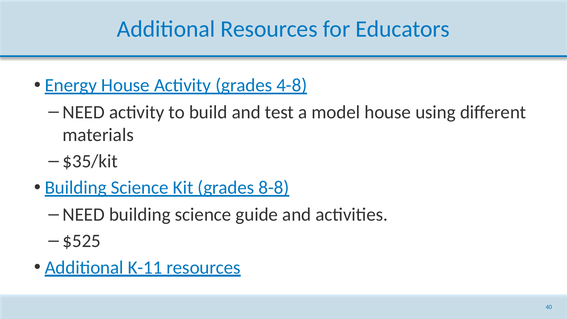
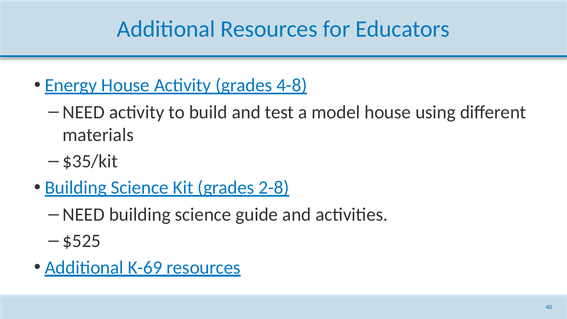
8-8: 8-8 -> 2-8
K-11: K-11 -> K-69
